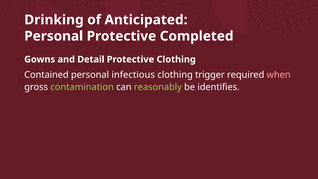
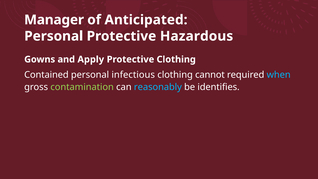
Drinking: Drinking -> Manager
Completed: Completed -> Hazardous
Detail: Detail -> Apply
trigger: trigger -> cannot
when colour: pink -> light blue
reasonably colour: light green -> light blue
